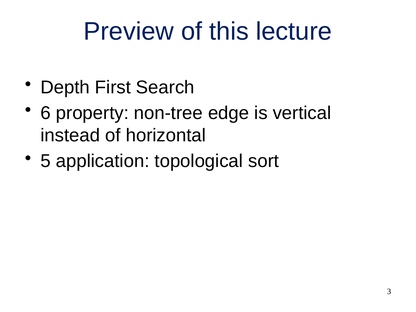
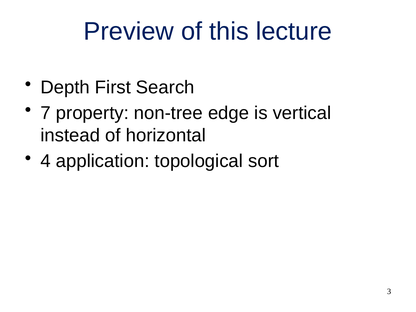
6: 6 -> 7
5: 5 -> 4
